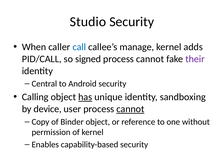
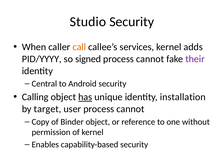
call colour: blue -> orange
manage: manage -> services
PID/CALL: PID/CALL -> PID/YYYY
sandboxing: sandboxing -> installation
device: device -> target
cannot at (130, 109) underline: present -> none
